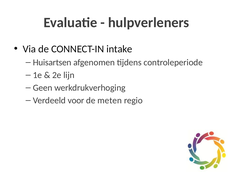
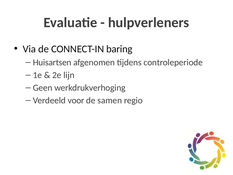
intake: intake -> baring
meten: meten -> samen
